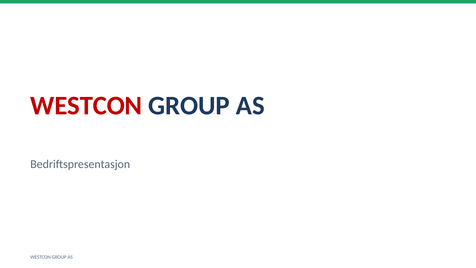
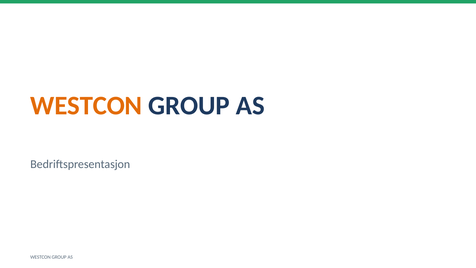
WESTCON at (86, 106) colour: red -> orange
